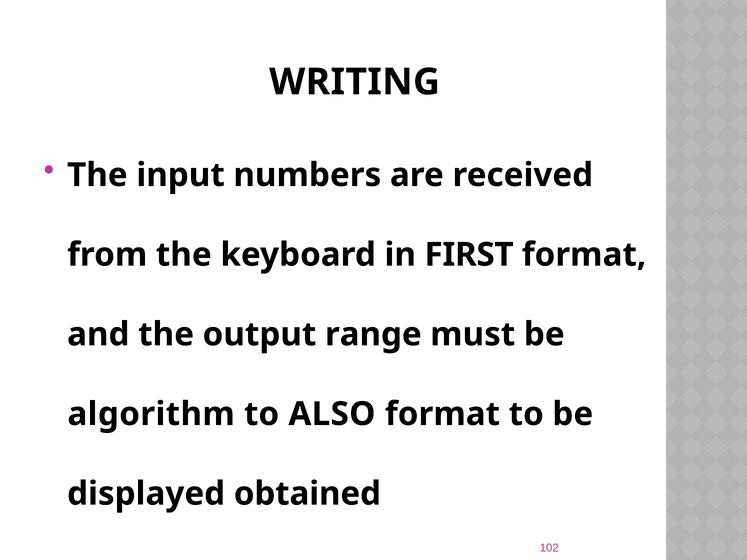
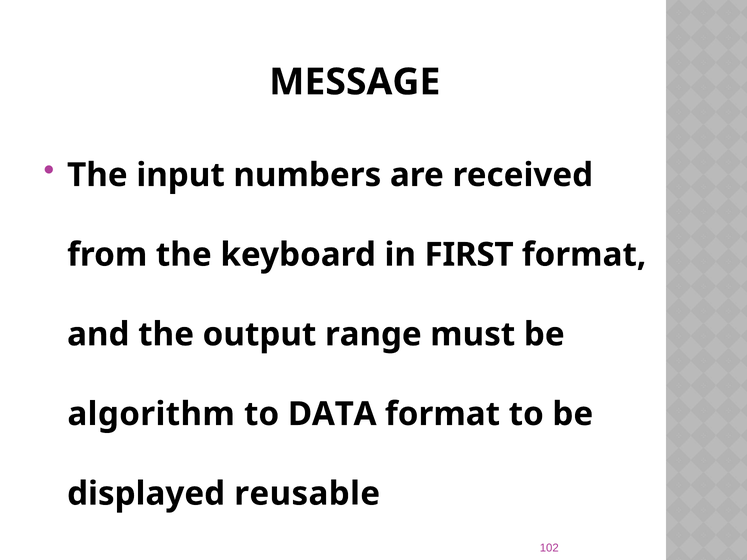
WRITING: WRITING -> MESSAGE
ALSO: ALSO -> DATA
obtained: obtained -> reusable
